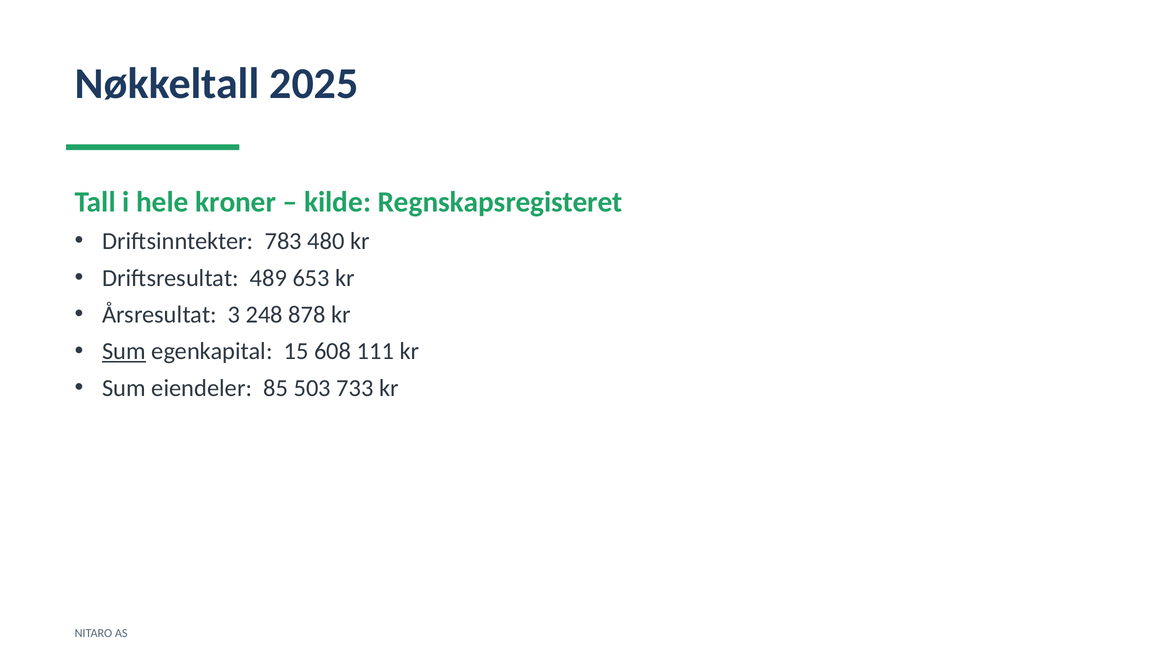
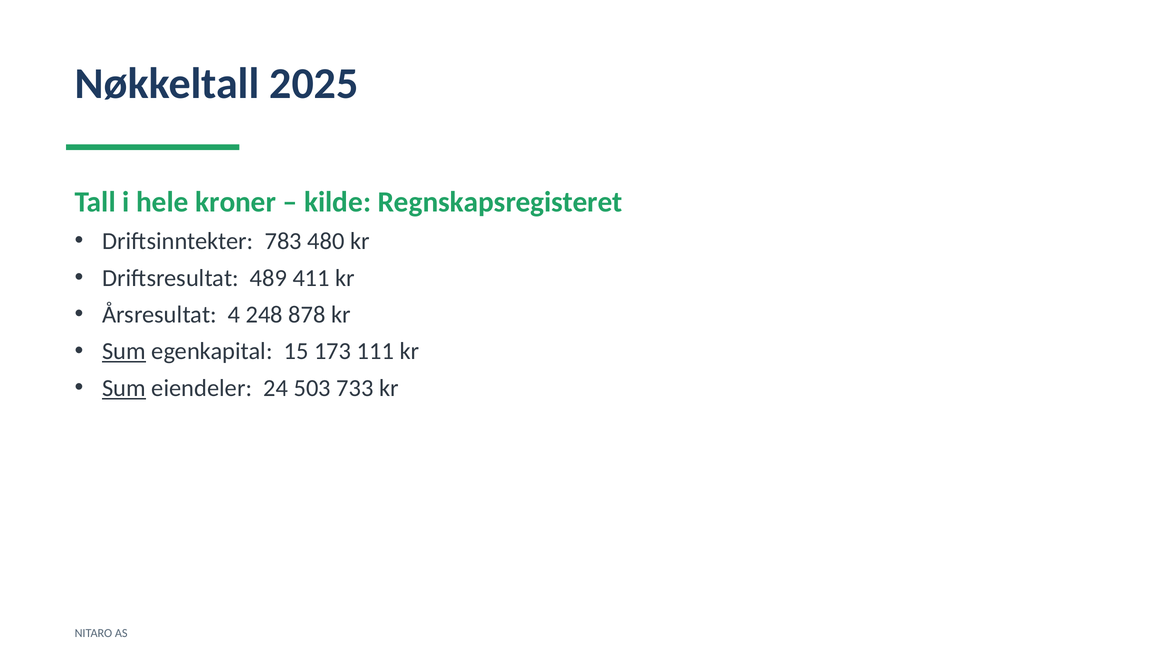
653: 653 -> 411
3: 3 -> 4
608: 608 -> 173
Sum at (124, 388) underline: none -> present
85: 85 -> 24
